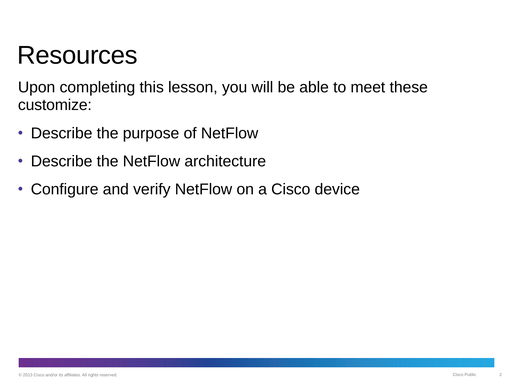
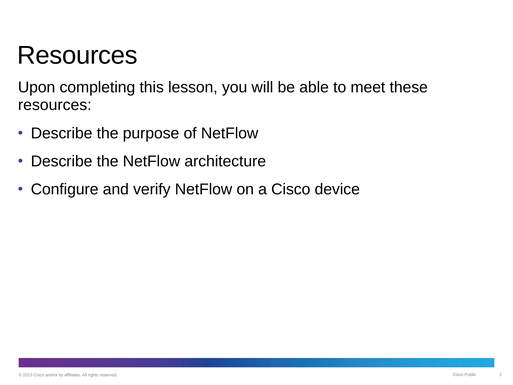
customize at (55, 105): customize -> resources
